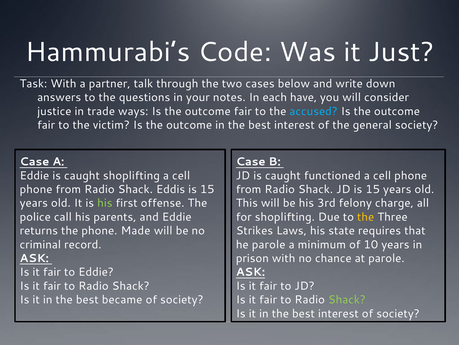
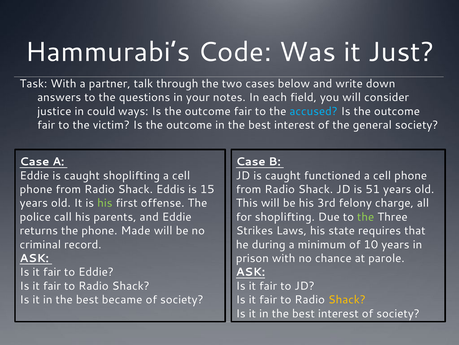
have: have -> field
trade: trade -> could
JD is 15: 15 -> 51
the at (366, 216) colour: yellow -> light green
he parole: parole -> during
Shack at (347, 299) colour: light green -> yellow
